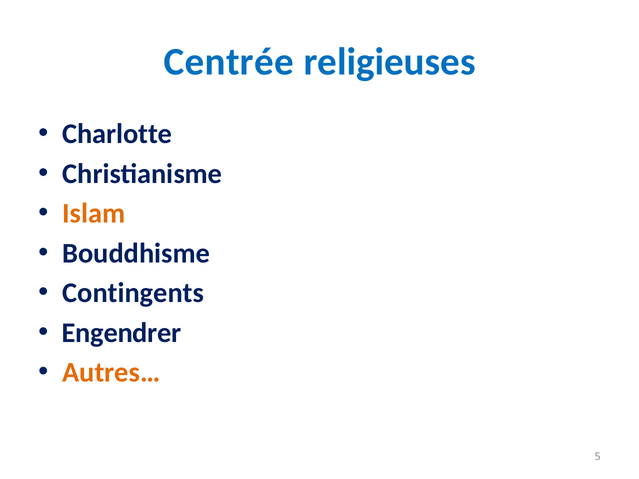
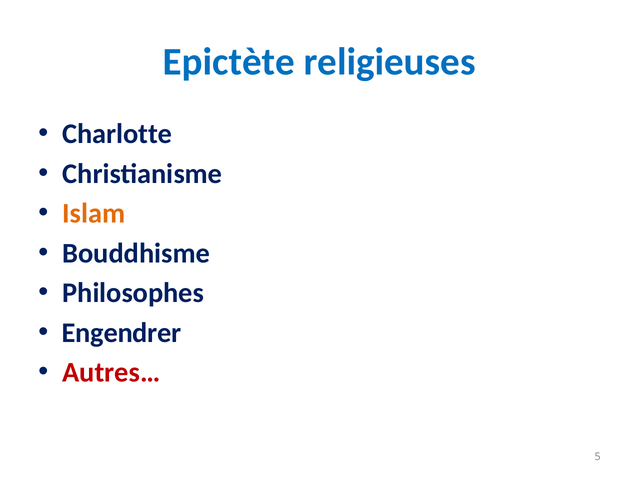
Centrée: Centrée -> Epictète
Contingents: Contingents -> Philosophes
Autres… colour: orange -> red
